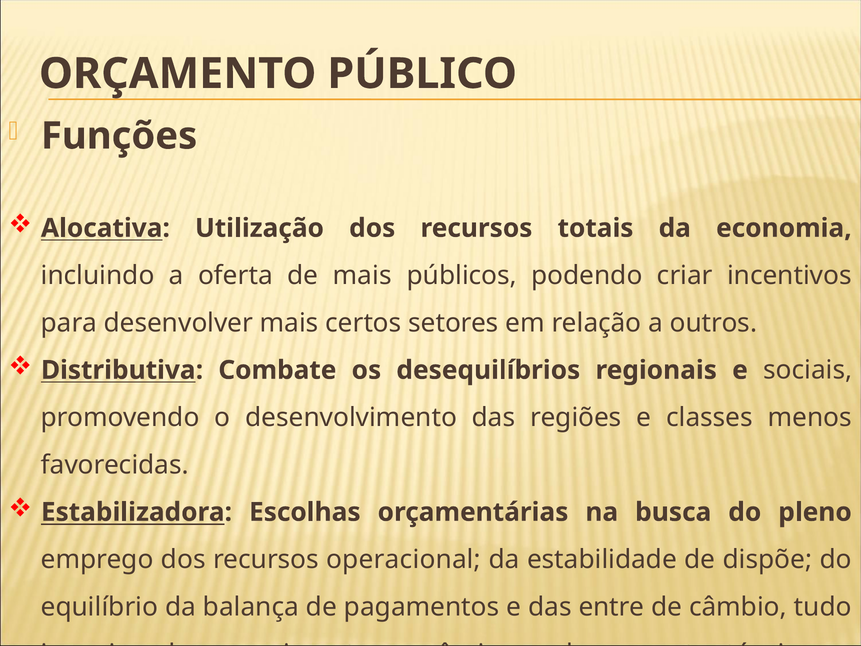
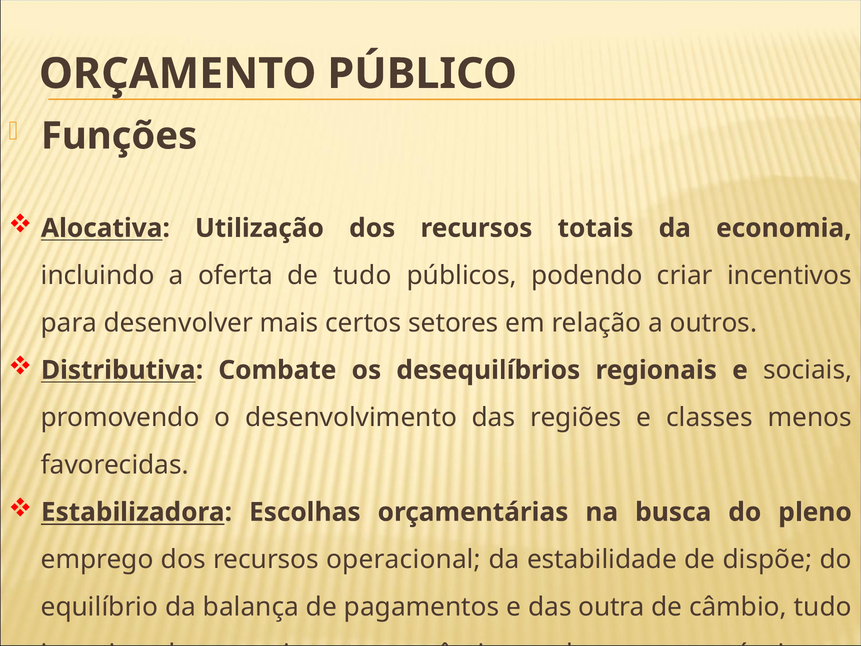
de mais: mais -> tudo
entre: entre -> outra
